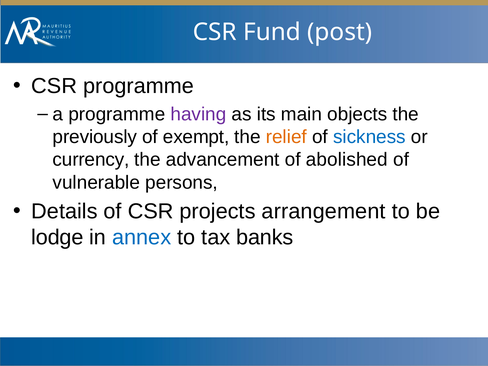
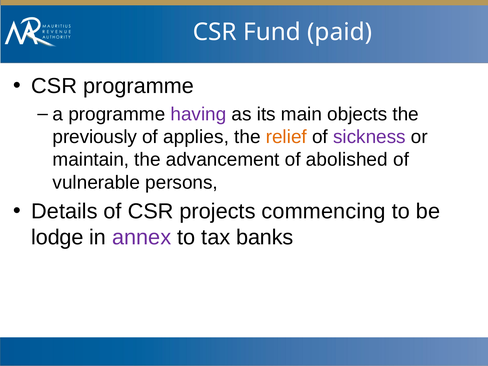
post: post -> paid
exempt: exempt -> applies
sickness colour: blue -> purple
currency: currency -> maintain
arrangement: arrangement -> commencing
annex colour: blue -> purple
